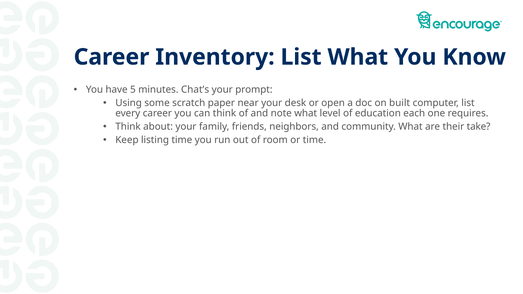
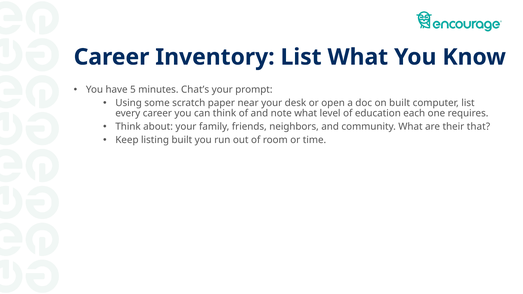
take: take -> that
listing time: time -> built
